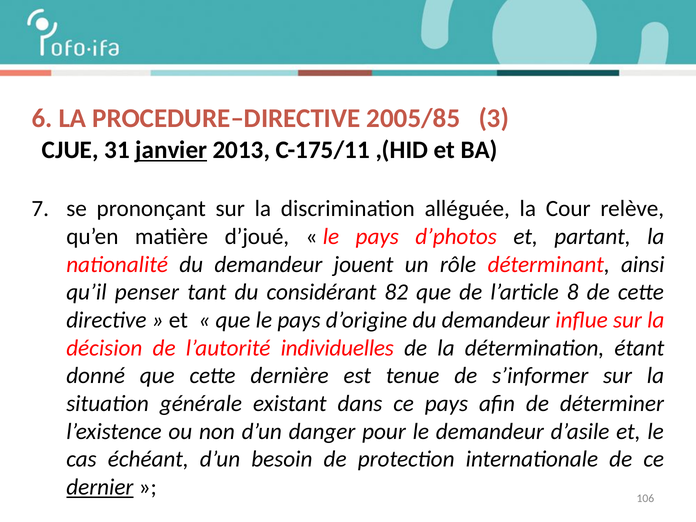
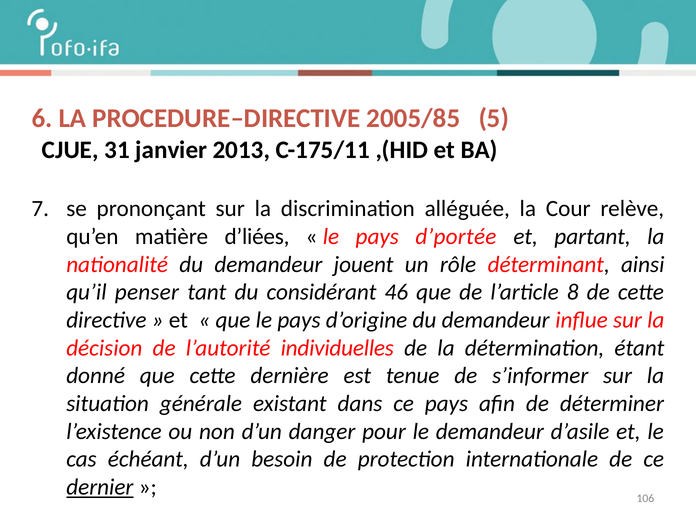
3: 3 -> 5
janvier underline: present -> none
d’joué: d’joué -> d’liées
d’photos: d’photos -> d’portée
82: 82 -> 46
